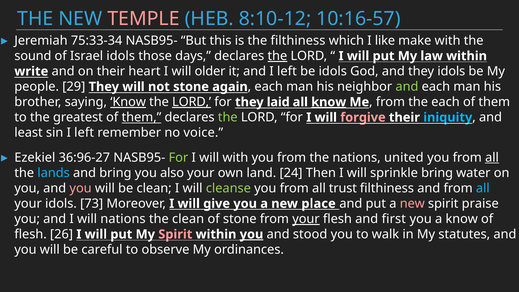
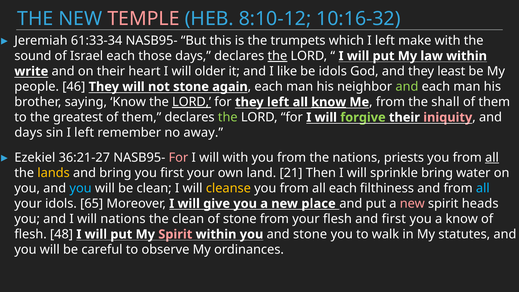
10:16-57: 10:16-57 -> 10:16-32
75:33-34: 75:33-34 -> 61:33-34
the filthiness: filthiness -> trumpets
which I like: like -> left
Israel idols: idols -> each
and I left: left -> like
they idols: idols -> least
29: 29 -> 46
Know at (128, 102) underline: present -> none
they laid: laid -> left
the each: each -> shall
them at (141, 117) underline: present -> none
forgive colour: pink -> light green
iniquity colour: light blue -> pink
least at (29, 133): least -> days
voice: voice -> away
36:96-27: 36:96-27 -> 36:21-27
For at (178, 158) colour: light green -> pink
united: united -> priests
lands colour: light blue -> yellow
you also: also -> first
24: 24 -> 21
you at (81, 188) colour: pink -> light blue
cleanse colour: light green -> yellow
all trust: trust -> each
73: 73 -> 65
praise: praise -> heads
your at (306, 219) underline: present -> none
26: 26 -> 48
you at (252, 234) underline: present -> none
and stood: stood -> stone
